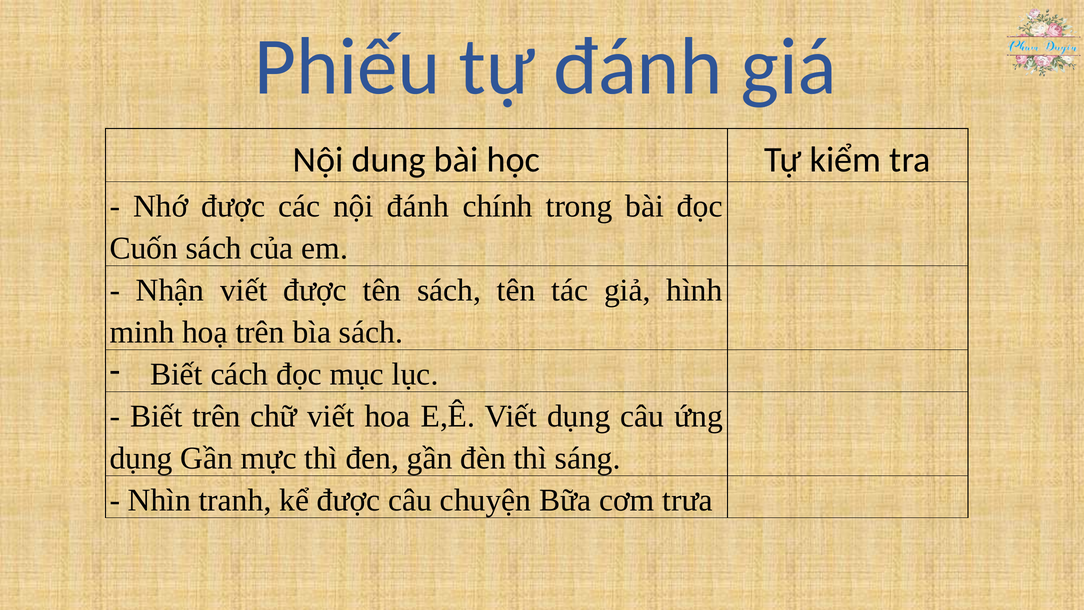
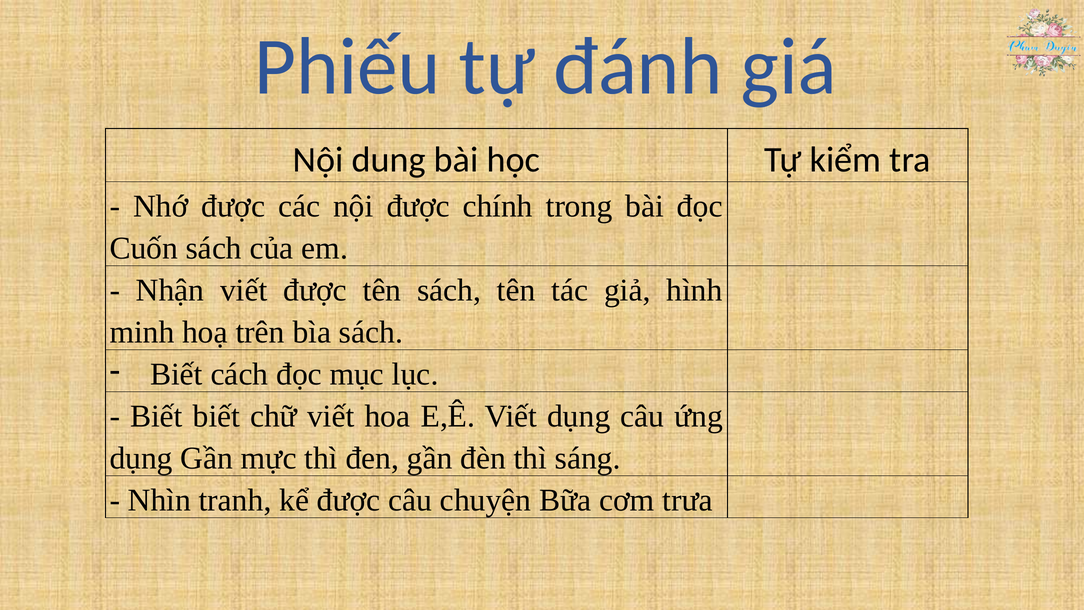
nội đánh: đánh -> được
Biết trên: trên -> biết
